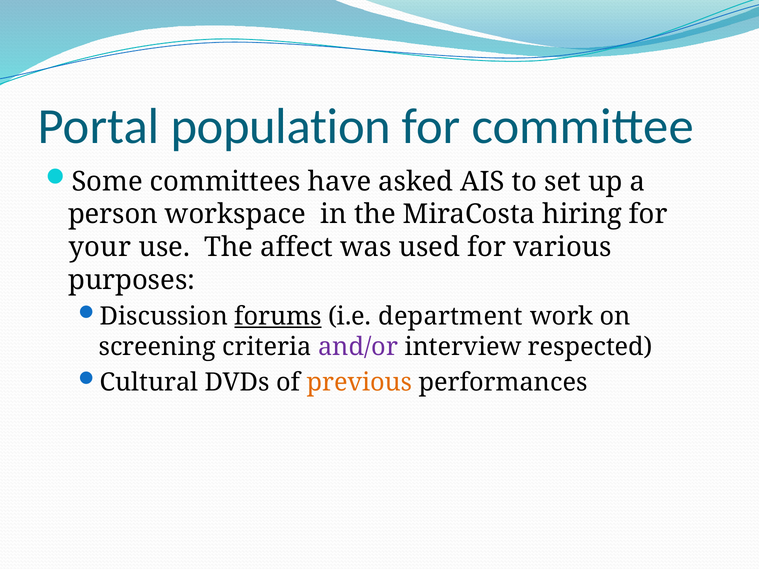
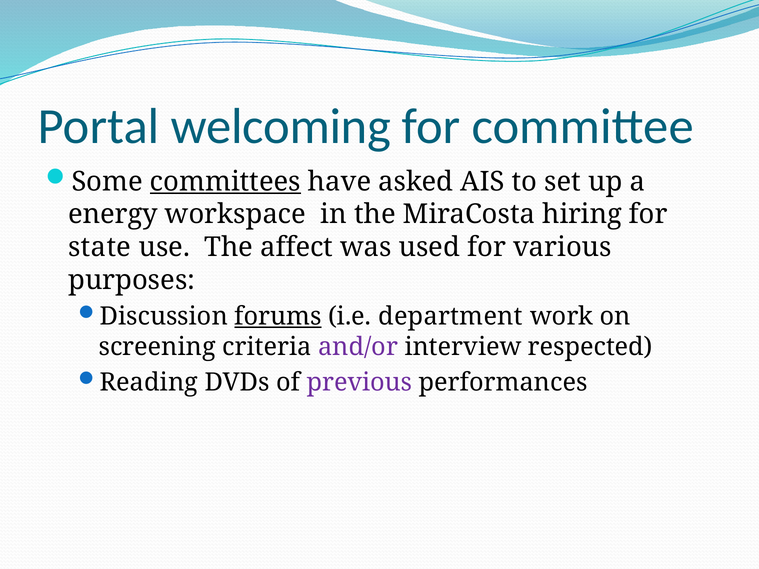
population: population -> welcoming
committees underline: none -> present
person: person -> energy
your: your -> state
Cultural: Cultural -> Reading
previous colour: orange -> purple
